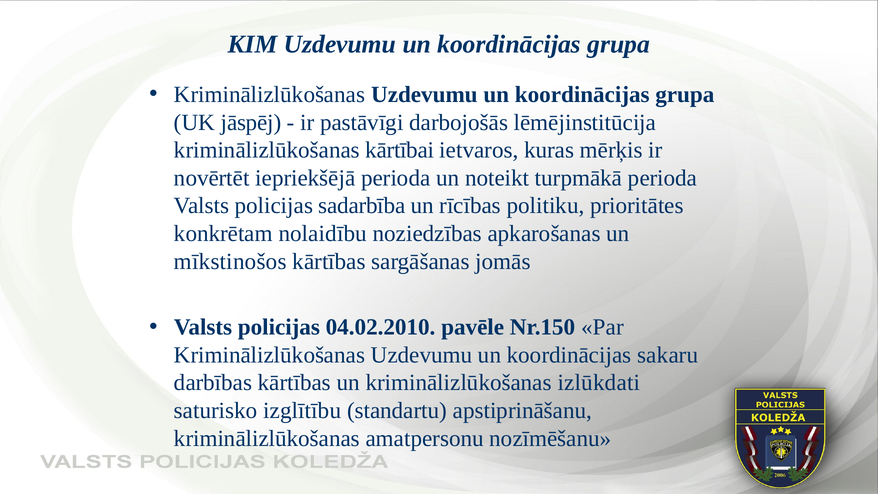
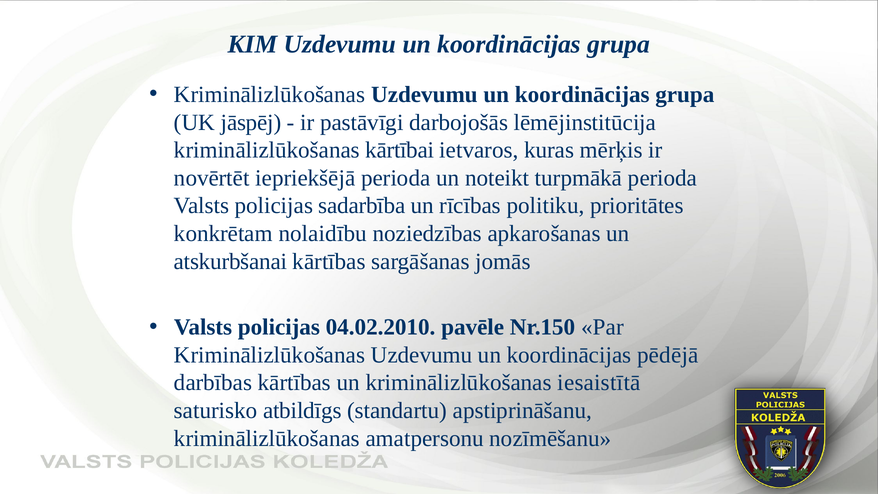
mīkstinošos: mīkstinošos -> atskurbšanai
sakaru: sakaru -> pēdējā
izlūkdati: izlūkdati -> iesaistītā
izglītību: izglītību -> atbildīgs
